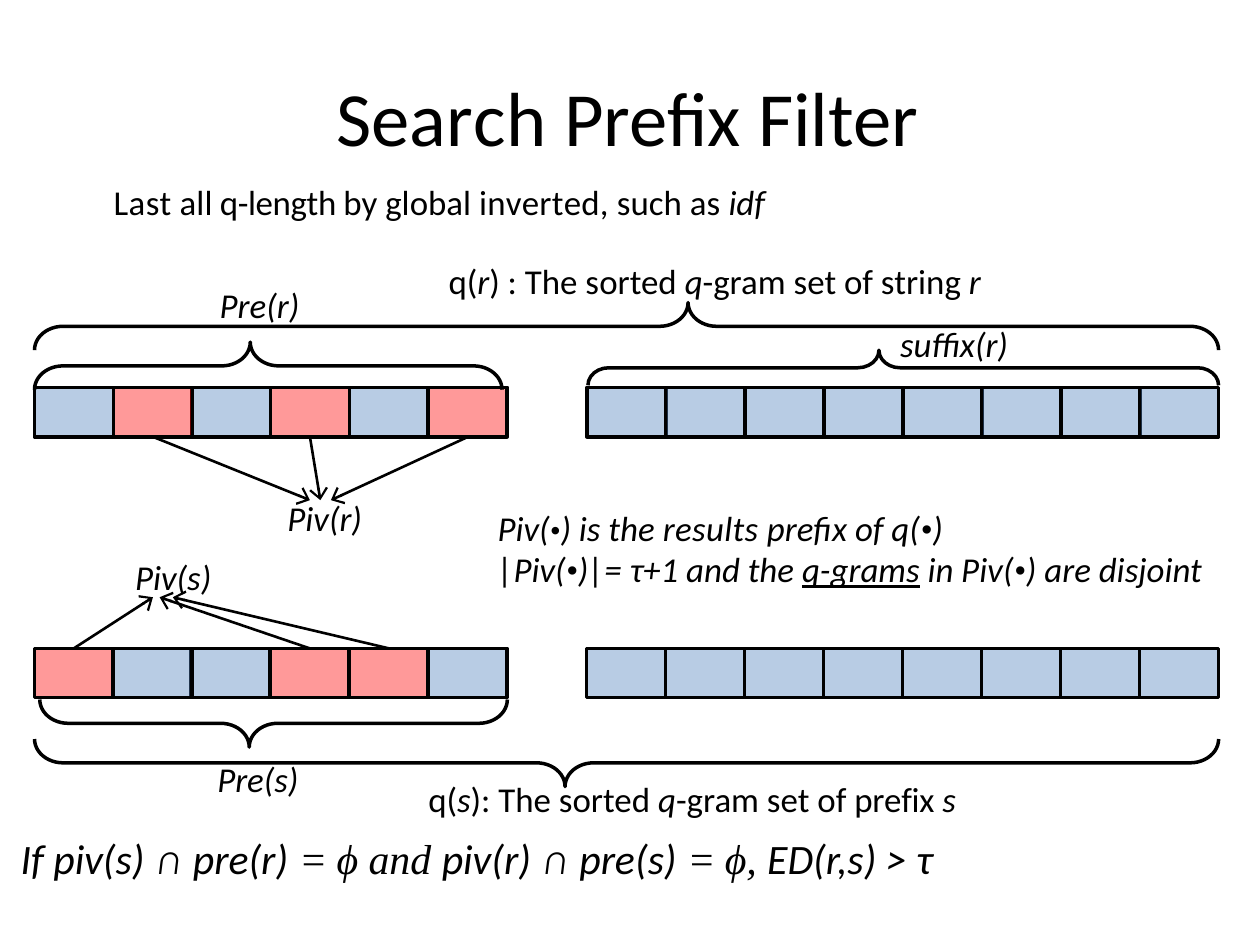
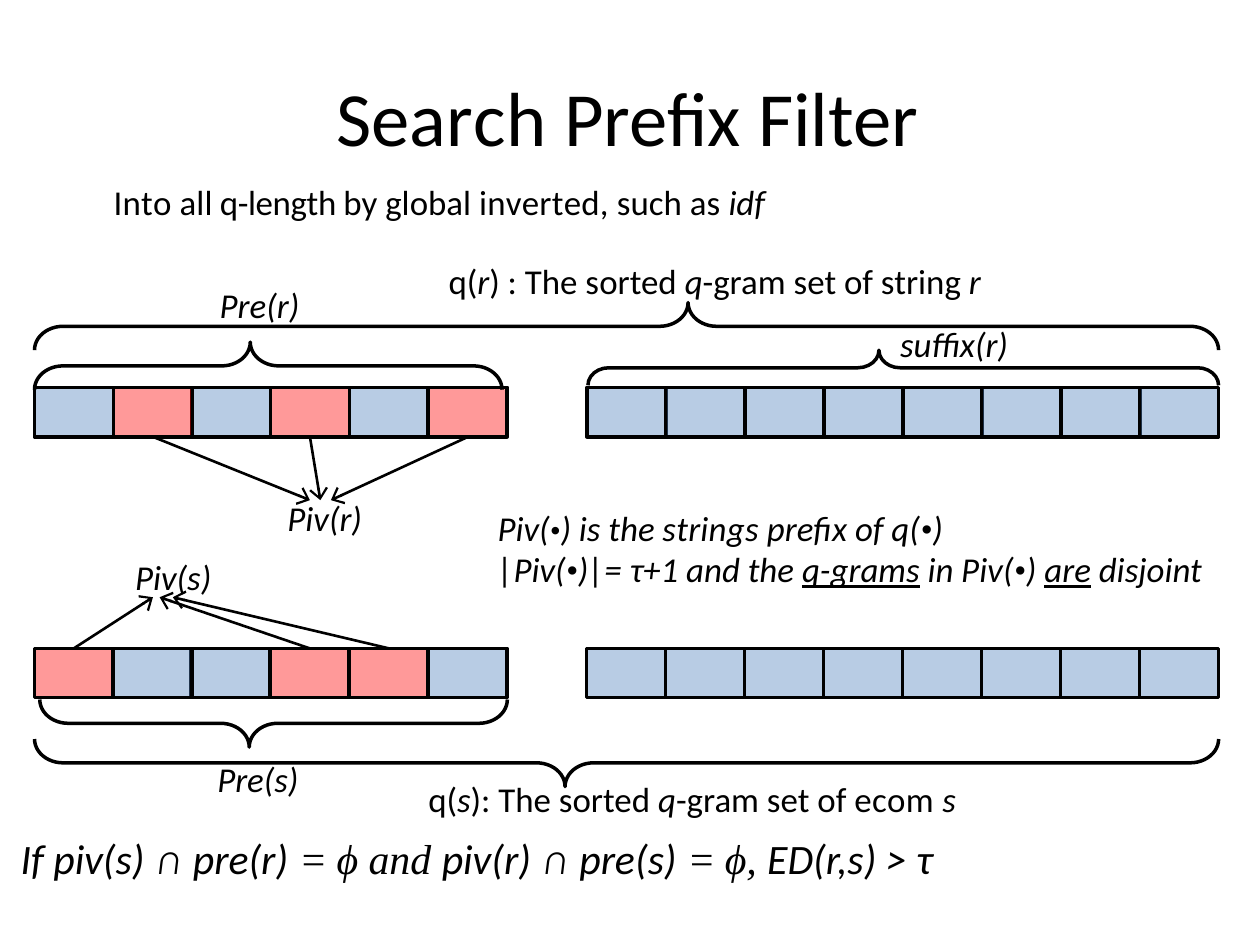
Last: Last -> Into
results: results -> strings
are underline: none -> present
of prefix: prefix -> ecom
